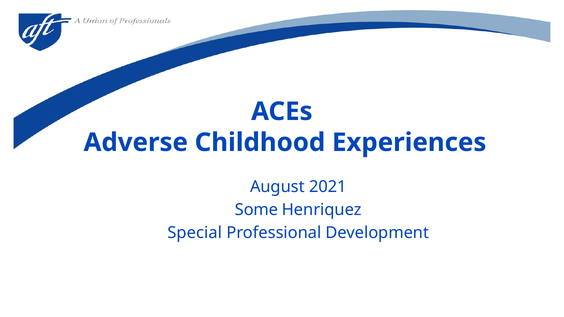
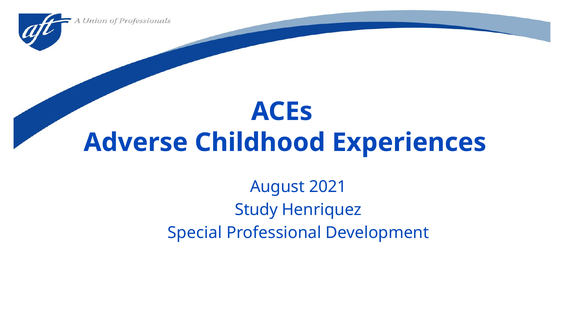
Some: Some -> Study
